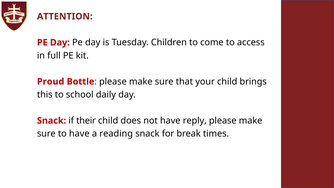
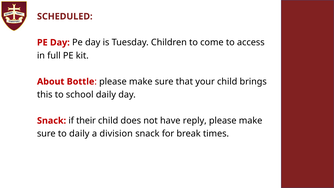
ATTENTION: ATTENTION -> SCHEDULED
Proud: Proud -> About
to have: have -> daily
reading: reading -> division
